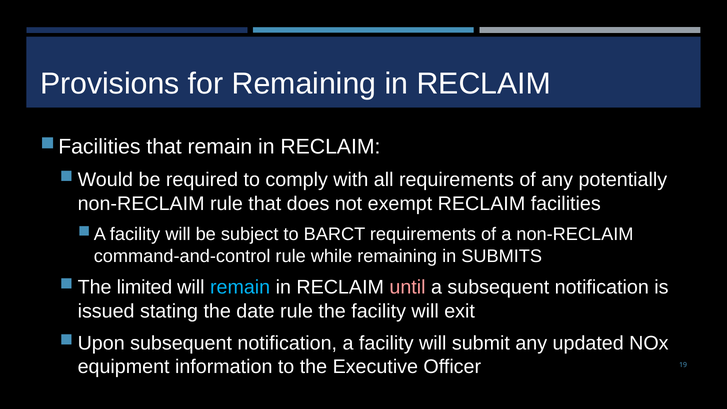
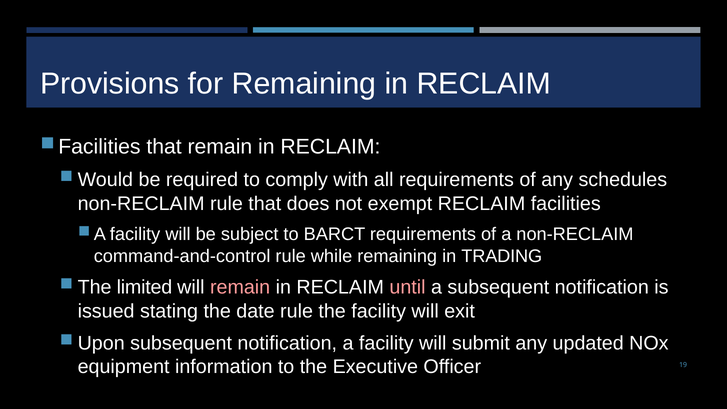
potentially: potentially -> schedules
SUBMITS: SUBMITS -> TRADING
remain at (240, 287) colour: light blue -> pink
